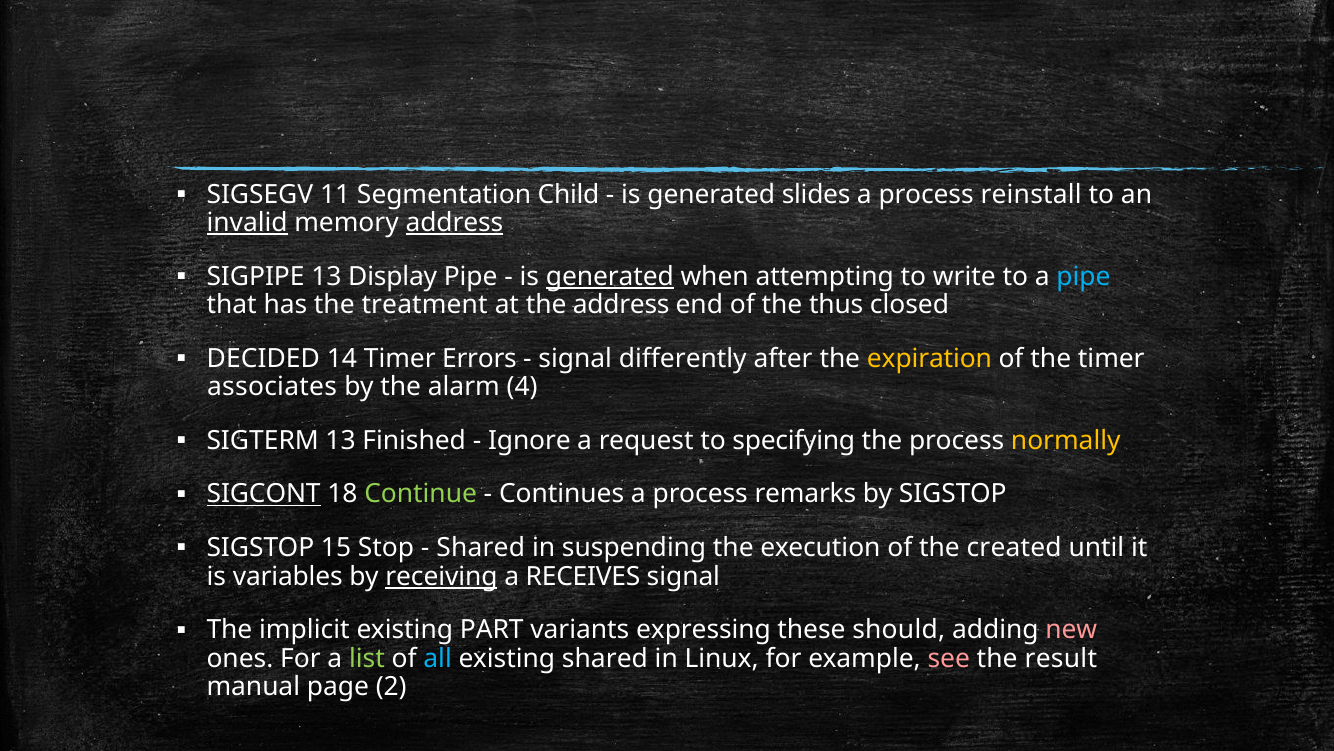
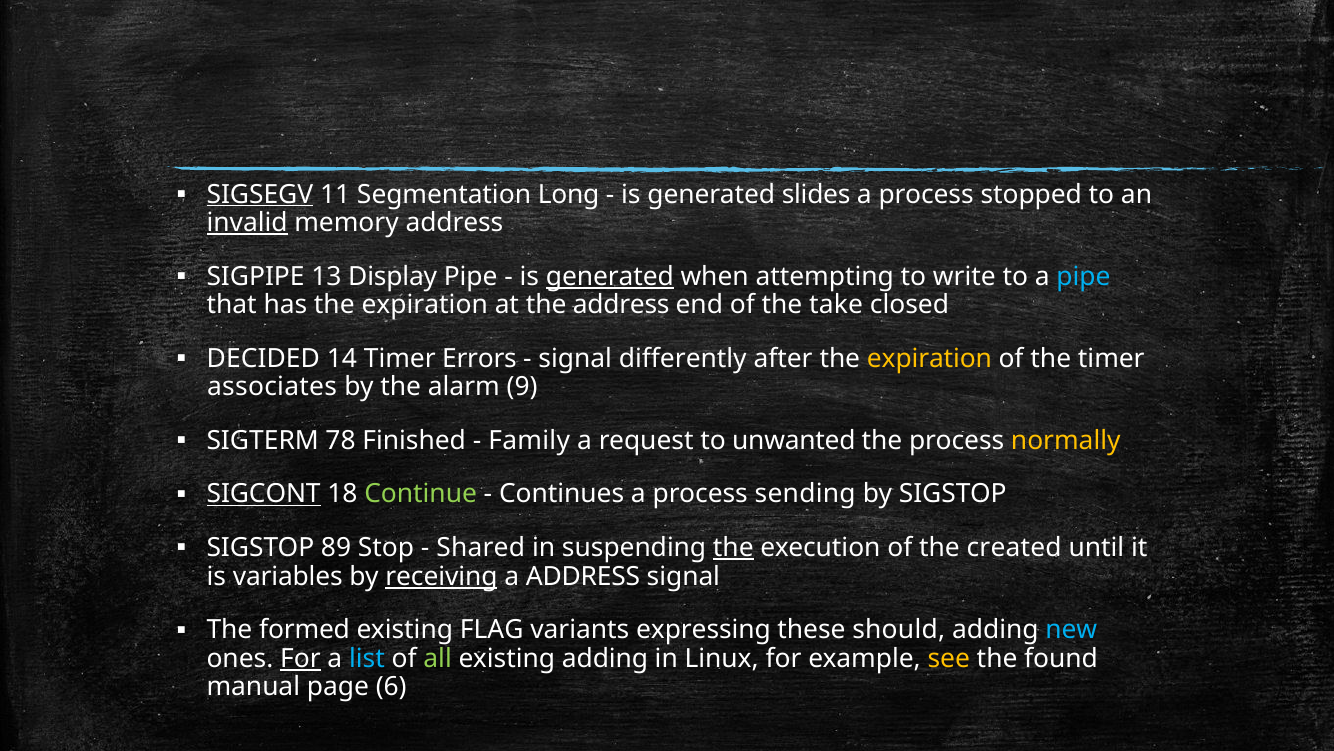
SIGSEGV underline: none -> present
Child: Child -> Long
reinstall: reinstall -> stopped
address at (454, 223) underline: present -> none
has the treatment: treatment -> expiration
thus: thus -> take
4: 4 -> 9
SIGTERM 13: 13 -> 78
Ignore: Ignore -> Family
specifying: specifying -> unwanted
remarks: remarks -> sending
15: 15 -> 89
the at (733, 548) underline: none -> present
a RECEIVES: RECEIVES -> ADDRESS
implicit: implicit -> formed
PART: PART -> FLAG
new colour: pink -> light blue
For at (300, 658) underline: none -> present
list colour: light green -> light blue
all colour: light blue -> light green
existing shared: shared -> adding
see colour: pink -> yellow
result: result -> found
2: 2 -> 6
